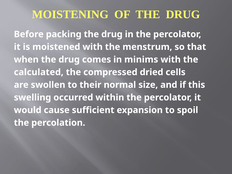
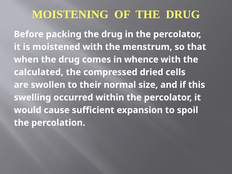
minims: minims -> whence
